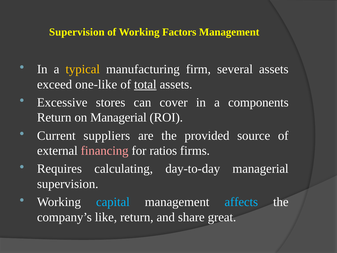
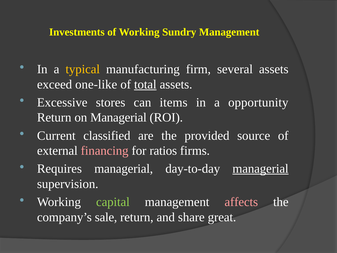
Supervision at (77, 32): Supervision -> Investments
Factors: Factors -> Sundry
cover: cover -> items
components: components -> opportunity
suppliers: suppliers -> classified
Requires calculating: calculating -> managerial
managerial at (261, 169) underline: none -> present
capital colour: light blue -> light green
affects colour: light blue -> pink
like: like -> sale
